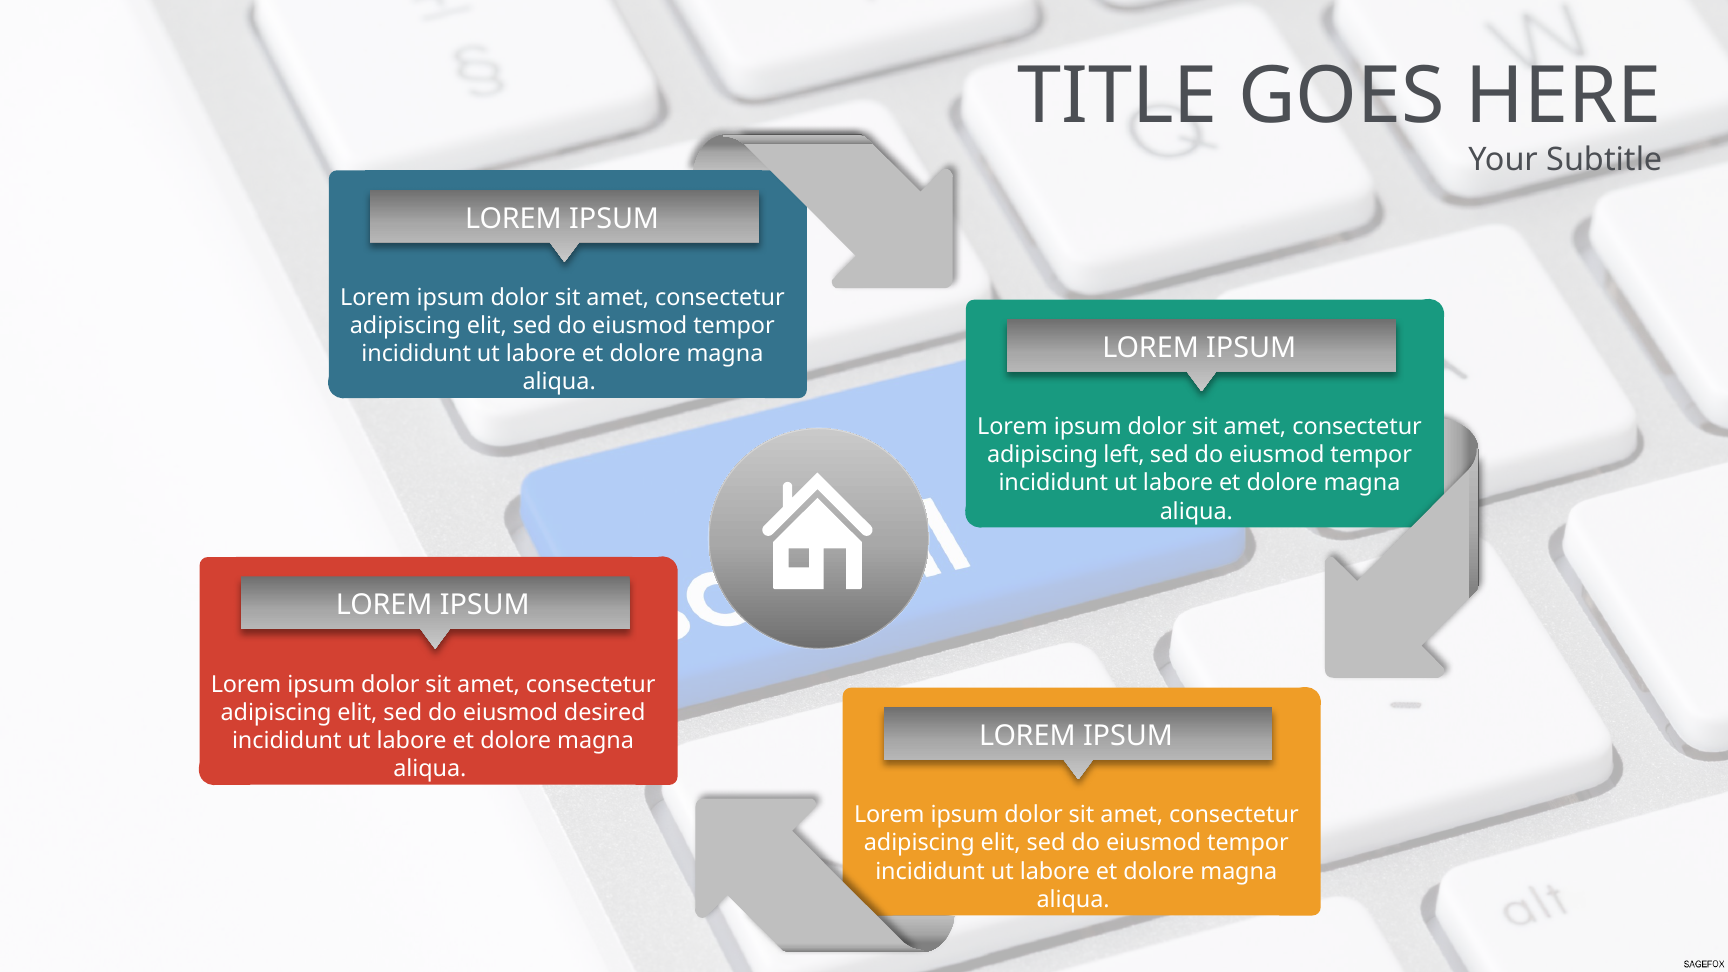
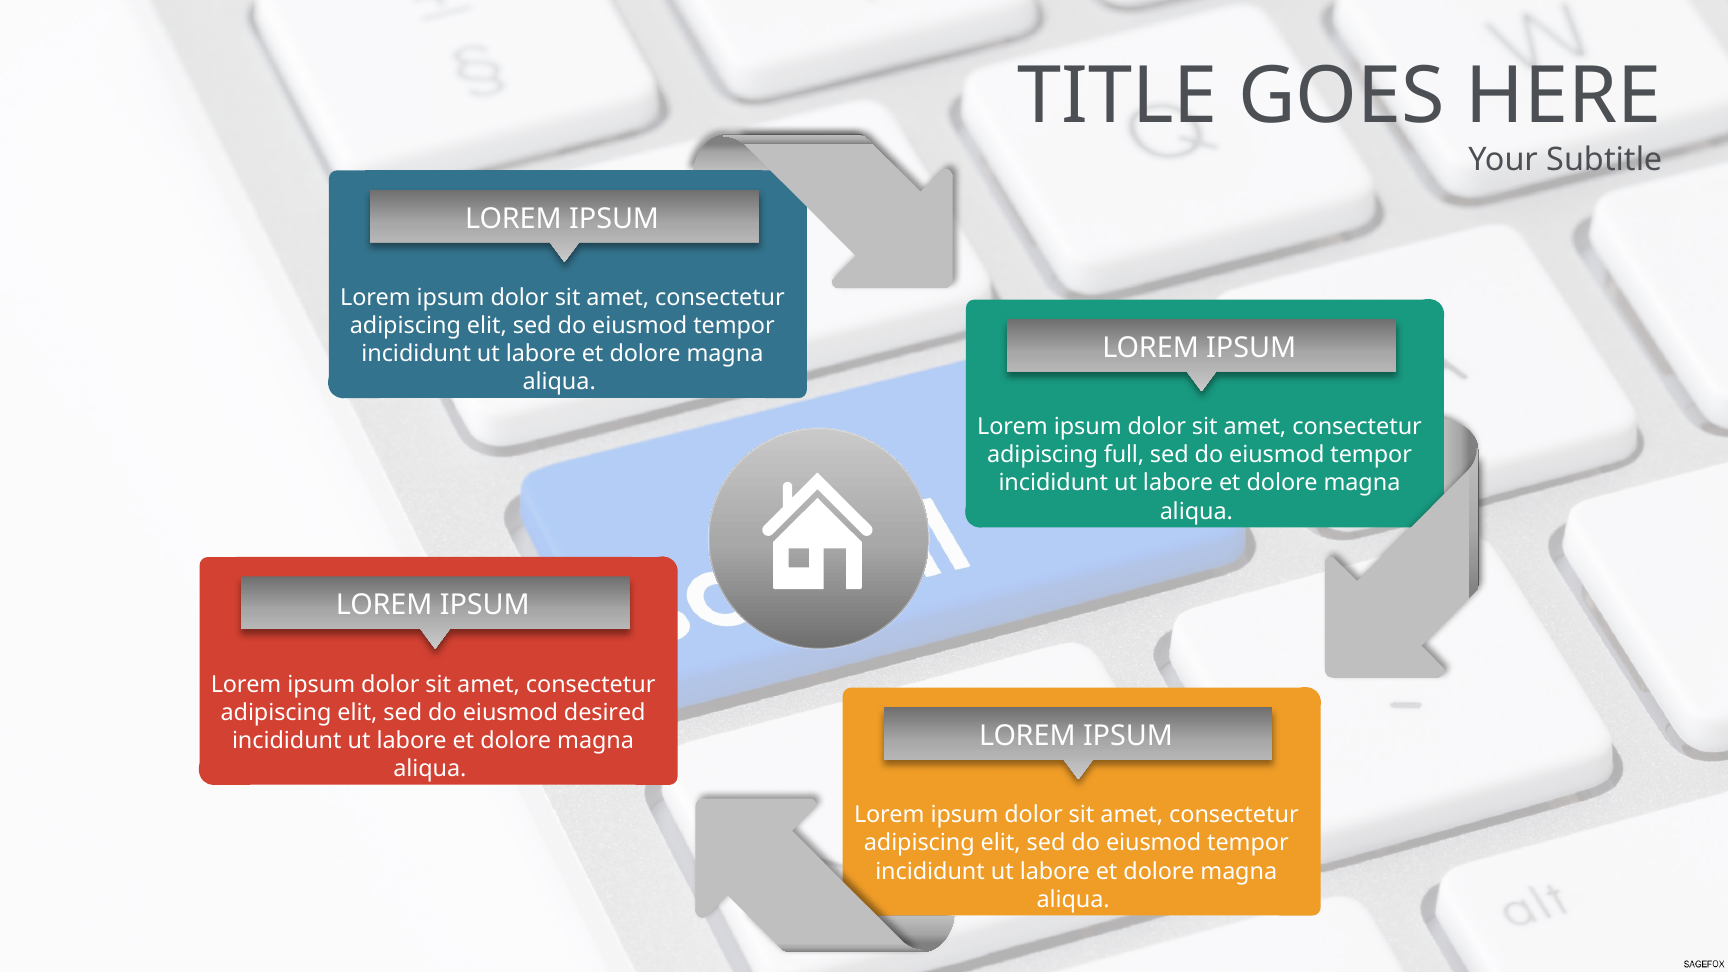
left: left -> full
